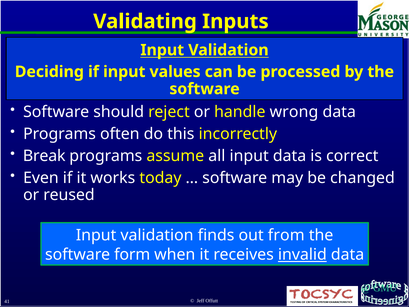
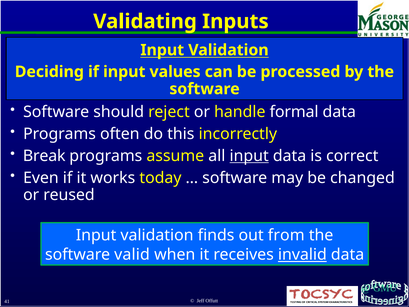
wrong: wrong -> formal
input at (249, 156) underline: none -> present
form: form -> valid
